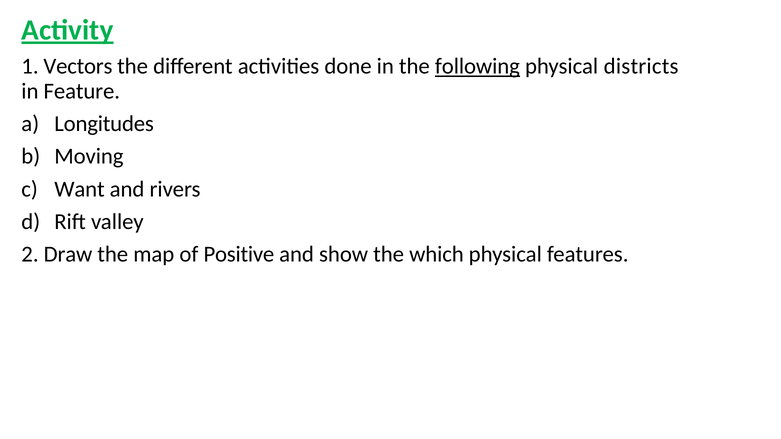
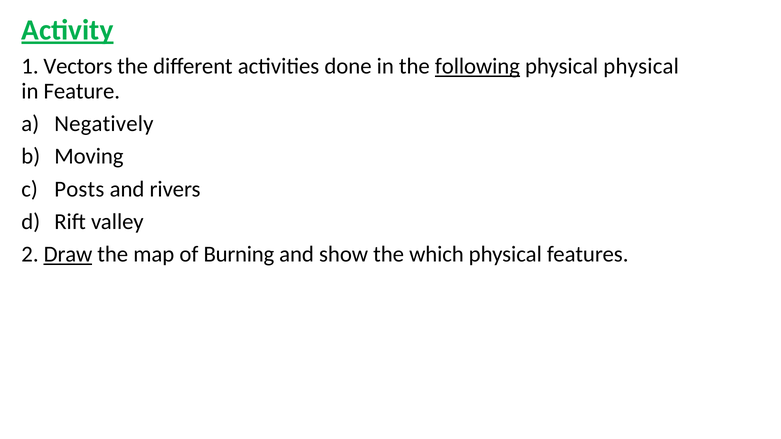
physical districts: districts -> physical
Longitudes: Longitudes -> Negatively
Want: Want -> Posts
Draw underline: none -> present
Positive: Positive -> Burning
